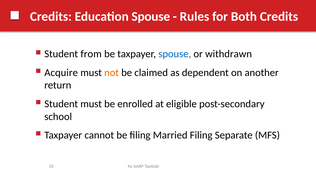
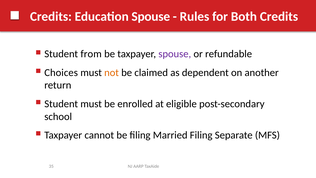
spouse at (175, 54) colour: blue -> purple
withdrawn: withdrawn -> refundable
Acquire: Acquire -> Choices
